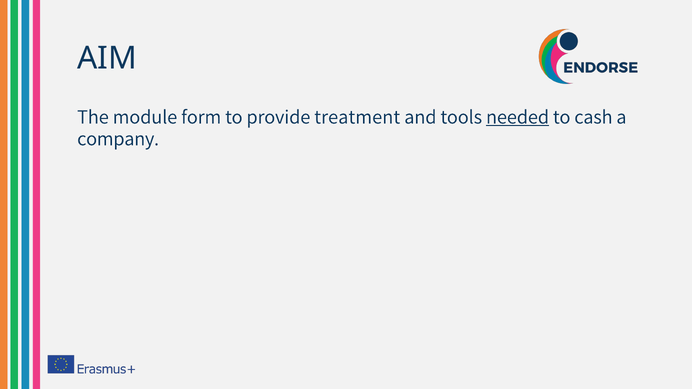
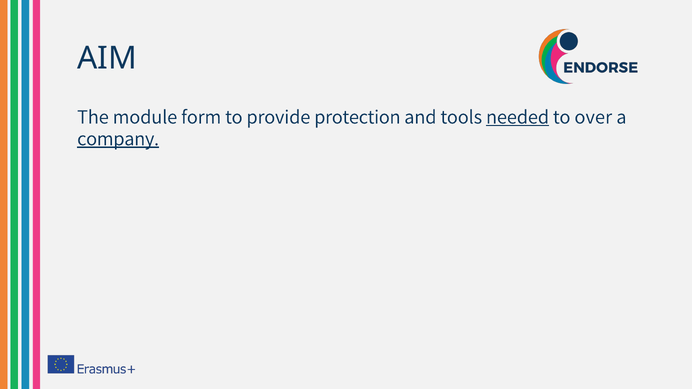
treatment: treatment -> protection
cash: cash -> over
company underline: none -> present
